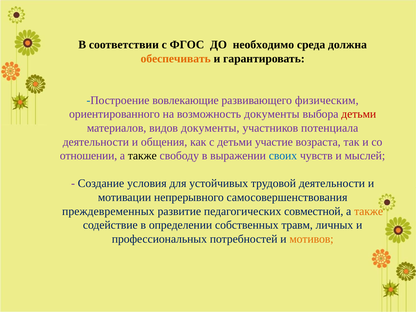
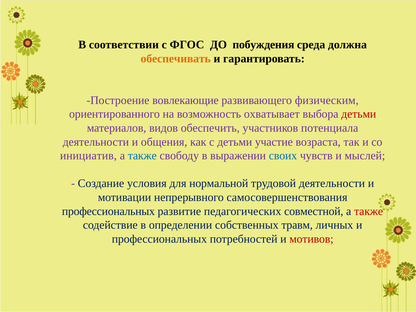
необходимо: необходимо -> побуждения
возможность документы: документы -> охватывает
видов документы: документы -> обеспечить
отношении: отношении -> инициатив
также at (142, 156) colour: black -> blue
устойчивых: устойчивых -> нормальной
преждевременных at (108, 211): преждевременных -> профессиональных
также at (369, 211) colour: orange -> red
мотивов colour: orange -> red
